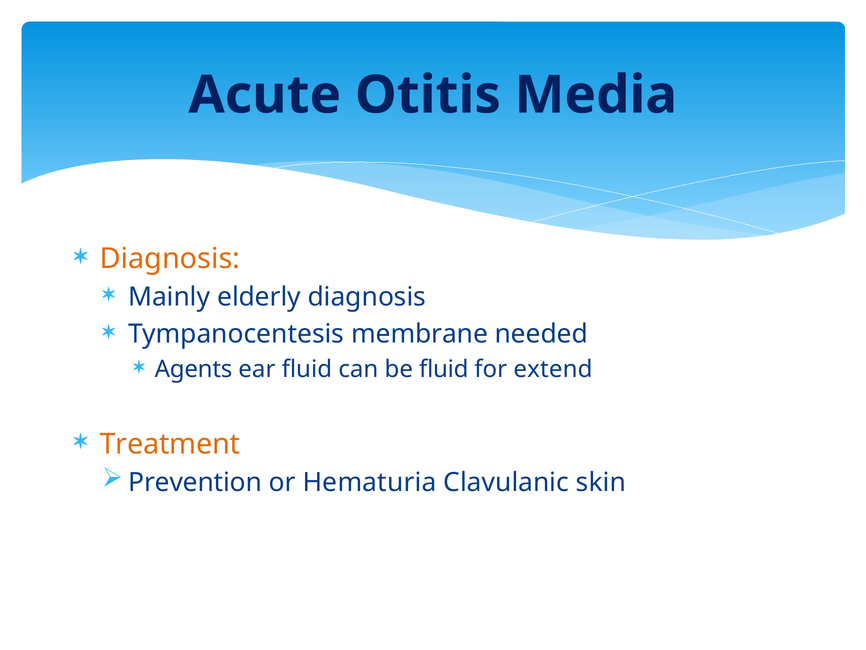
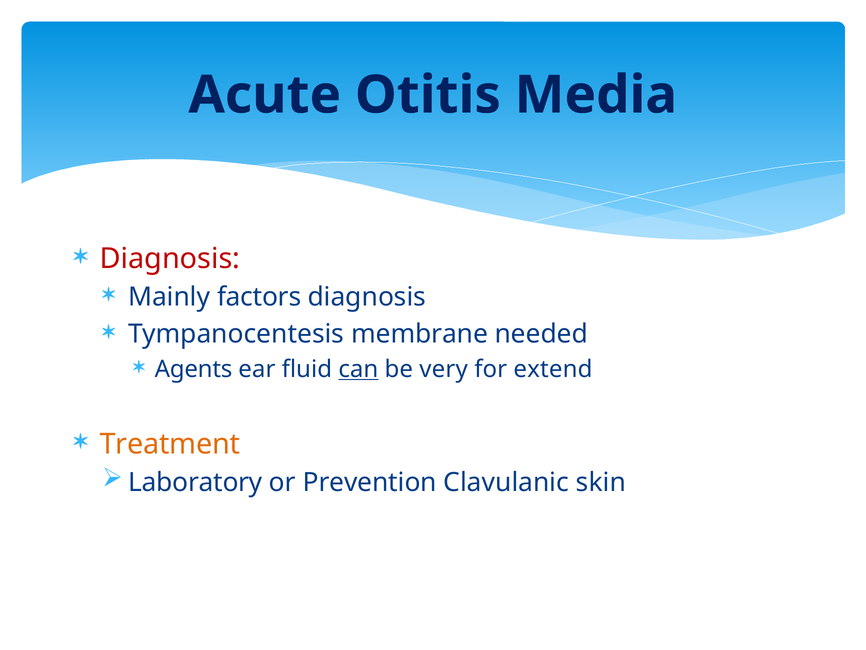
Diagnosis at (170, 259) colour: orange -> red
elderly: elderly -> factors
can underline: none -> present
be fluid: fluid -> very
Prevention: Prevention -> Laboratory
Hematuria: Hematuria -> Prevention
